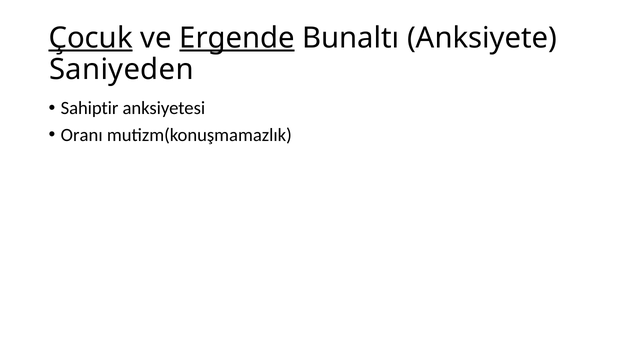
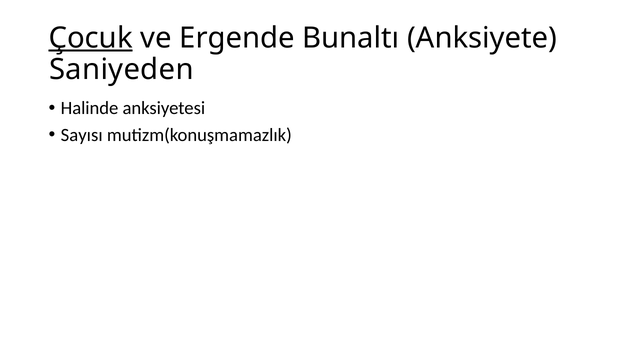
Ergende underline: present -> none
Sahiptir: Sahiptir -> Halinde
Oranı: Oranı -> Sayısı
